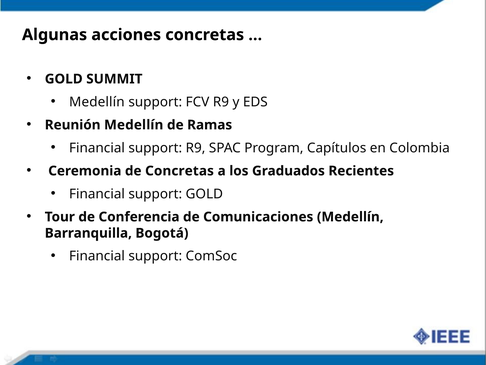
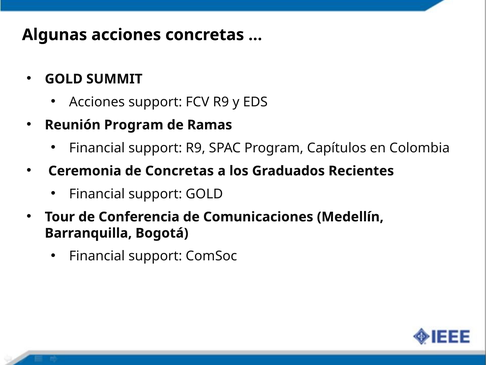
Medellín at (97, 102): Medellín -> Acciones
Reunión Medellín: Medellín -> Program
